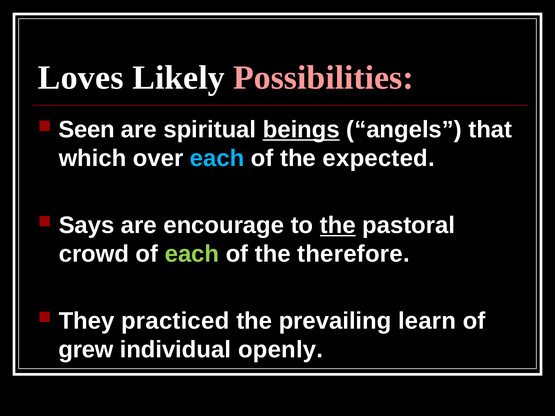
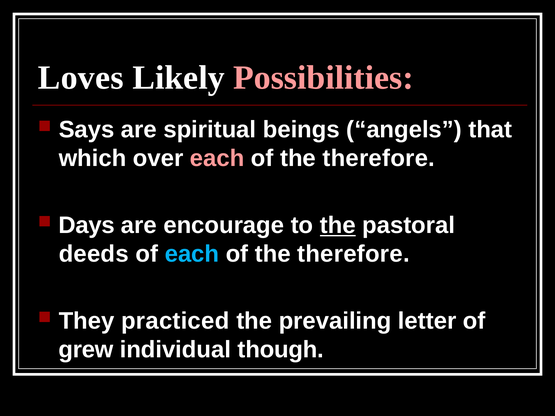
Seen: Seen -> Says
beings underline: present -> none
each at (217, 158) colour: light blue -> pink
expected at (379, 158): expected -> therefore
Says: Says -> Days
crowd: crowd -> deeds
each at (192, 254) colour: light green -> light blue
learn: learn -> letter
openly: openly -> though
